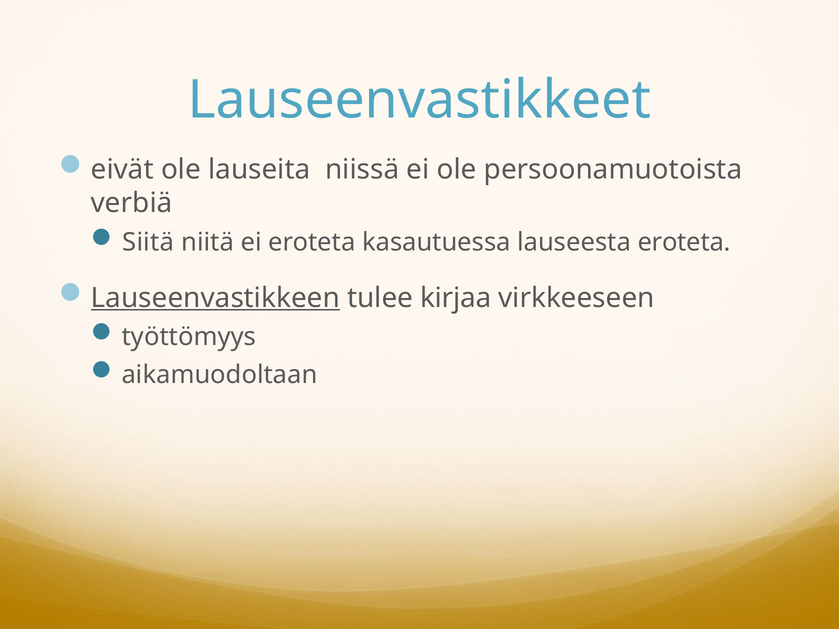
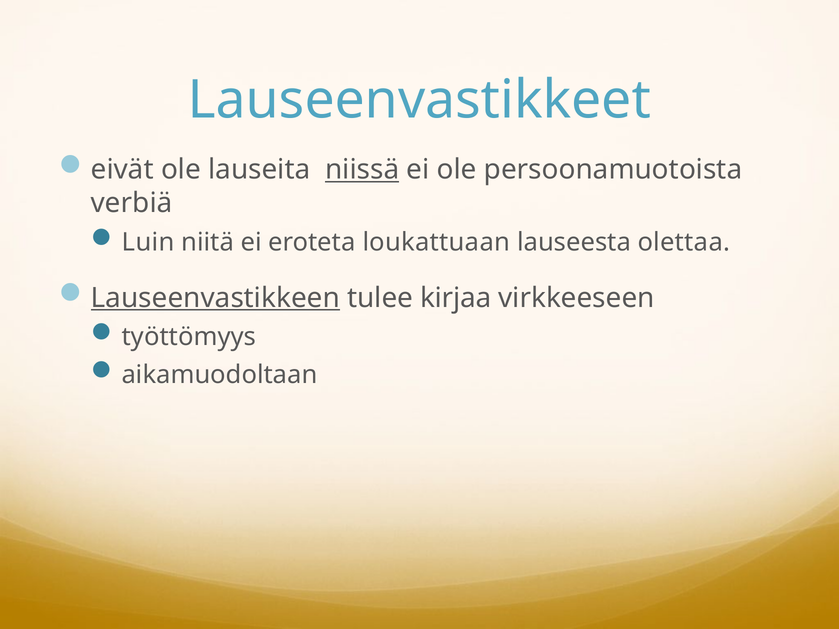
niissä underline: none -> present
Siitä: Siitä -> Luin
kasautuessa: kasautuessa -> loukattuaan
lauseesta eroteta: eroteta -> olettaa
